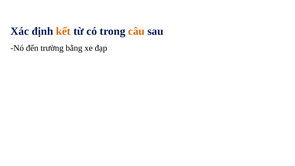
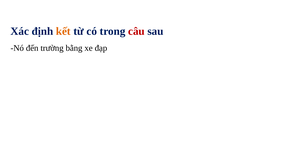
câu colour: orange -> red
